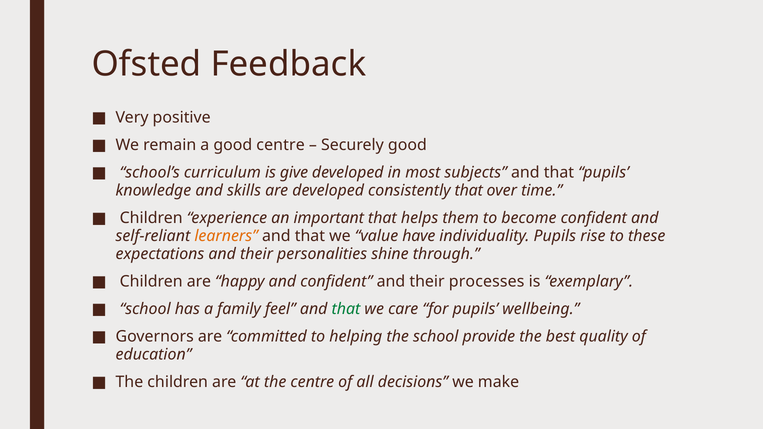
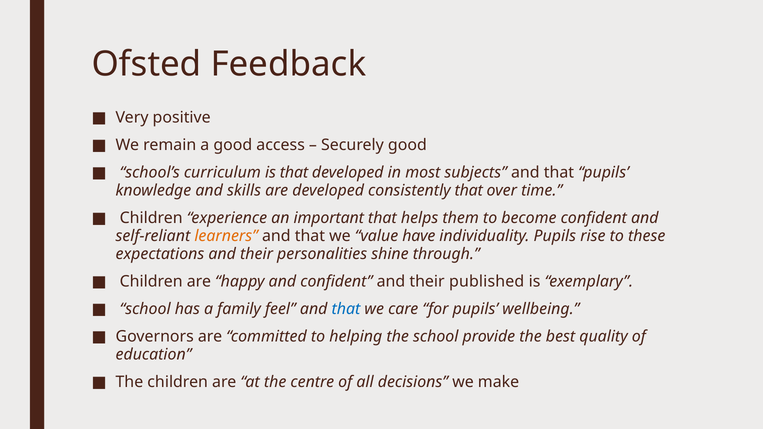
good centre: centre -> access
is give: give -> that
processes: processes -> published
that at (346, 309) colour: green -> blue
